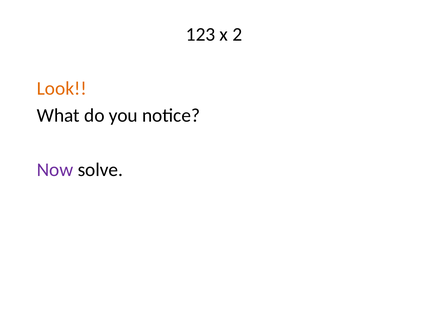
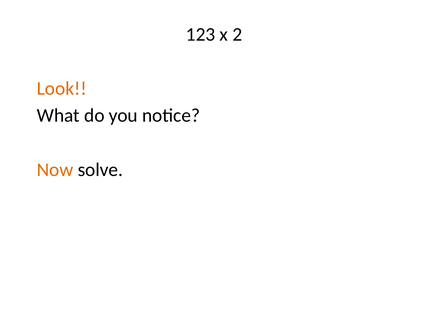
Now colour: purple -> orange
